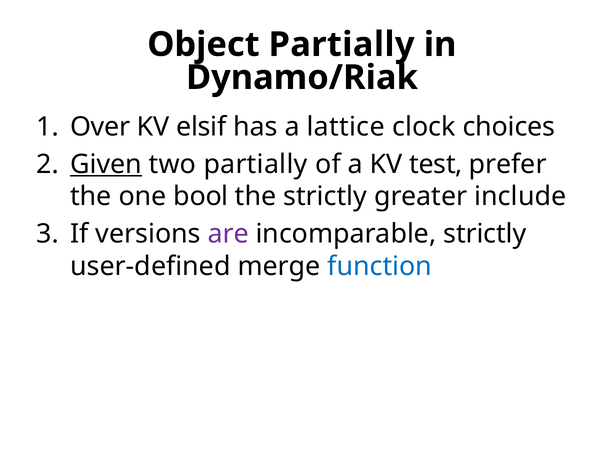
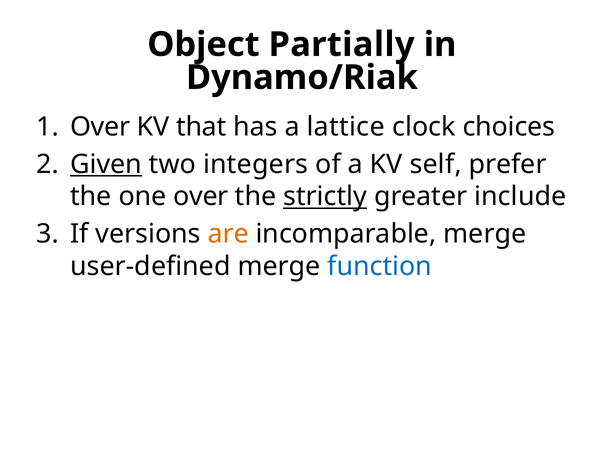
elsif: elsif -> that
two partially: partially -> integers
test: test -> self
one bool: bool -> over
strictly at (325, 197) underline: none -> present
are colour: purple -> orange
incomparable strictly: strictly -> merge
